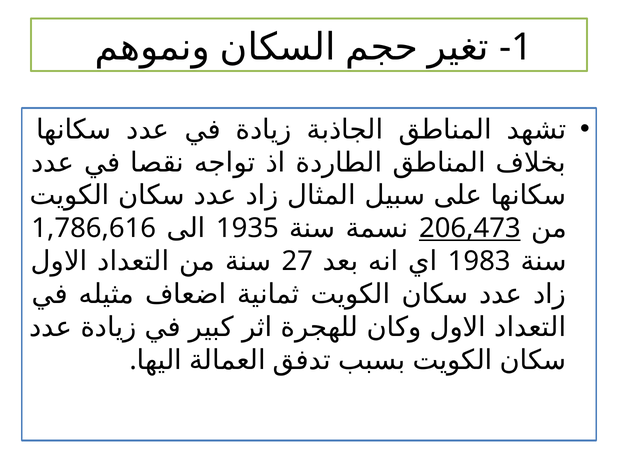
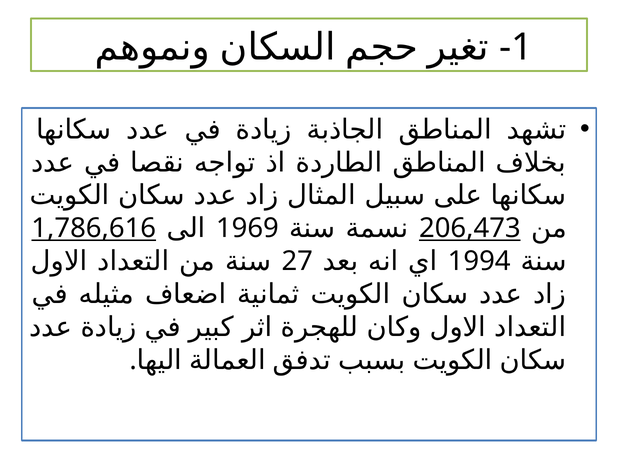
1,786,616 underline: none -> present
1935: 1935 -> 1969
1983: 1983 -> 1994
